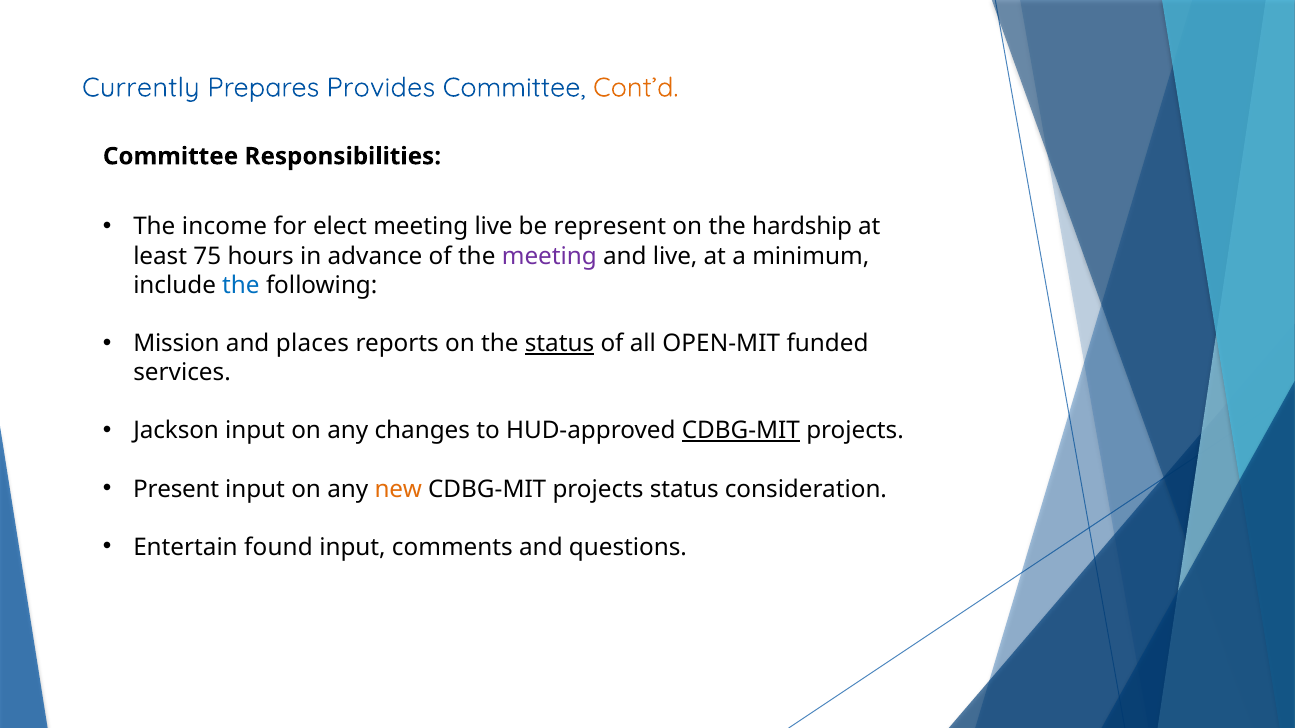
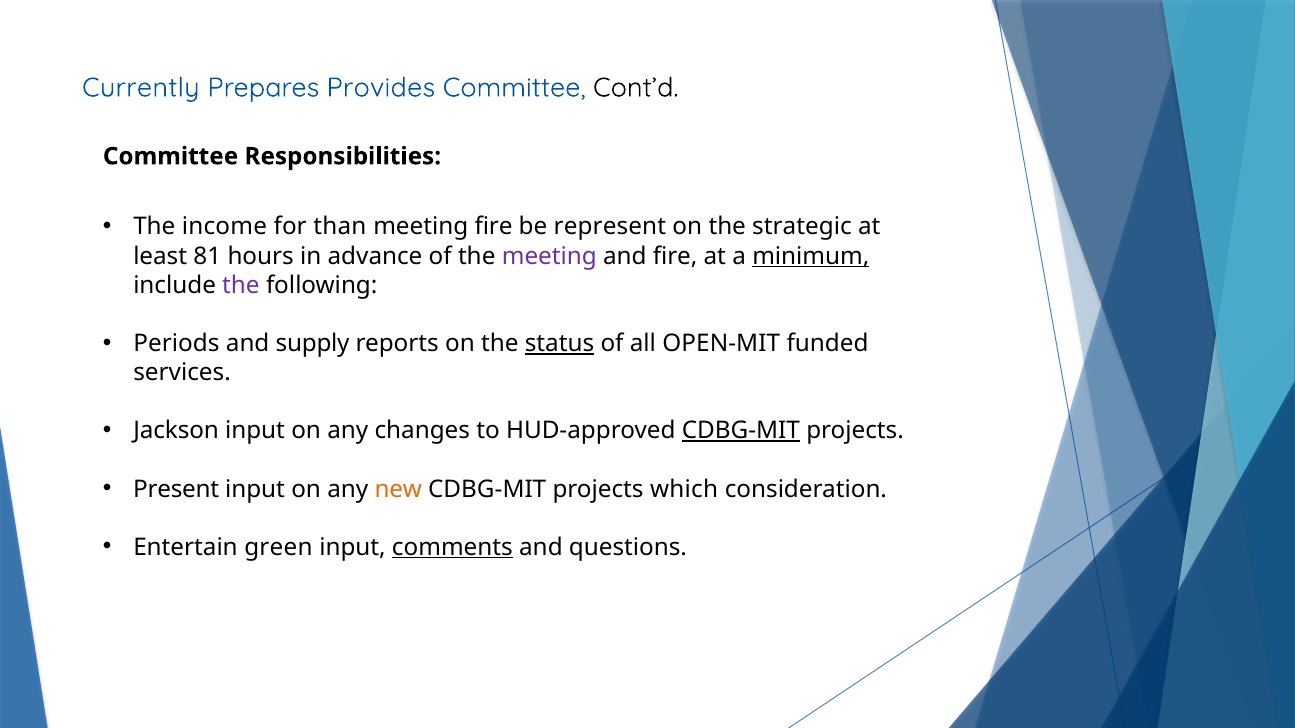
Cont’d colour: orange -> black
elect: elect -> than
meeting live: live -> fire
hardship: hardship -> strategic
75: 75 -> 81
and live: live -> fire
minimum underline: none -> present
the at (241, 285) colour: blue -> purple
Mission: Mission -> Periods
places: places -> supply
projects status: status -> which
found: found -> green
comments underline: none -> present
